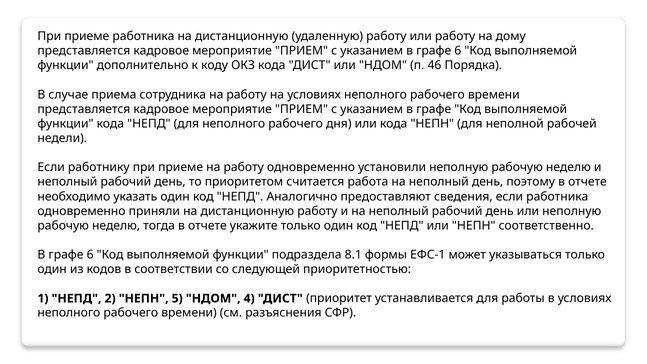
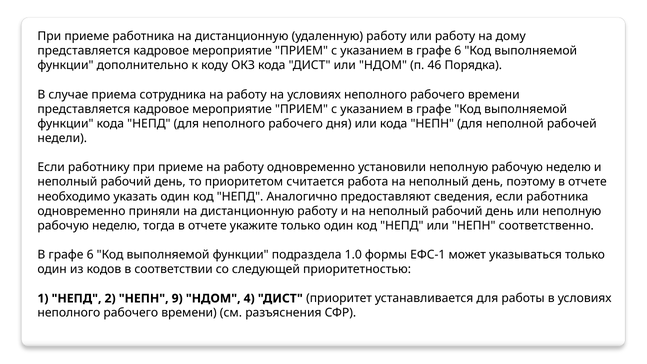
8.1: 8.1 -> 1.0
5: 5 -> 9
